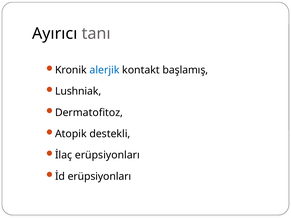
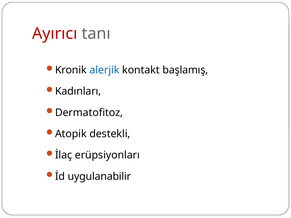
Ayırıcı colour: black -> red
Lushniak: Lushniak -> Kadınları
İd erüpsiyonları: erüpsiyonları -> uygulanabilir
